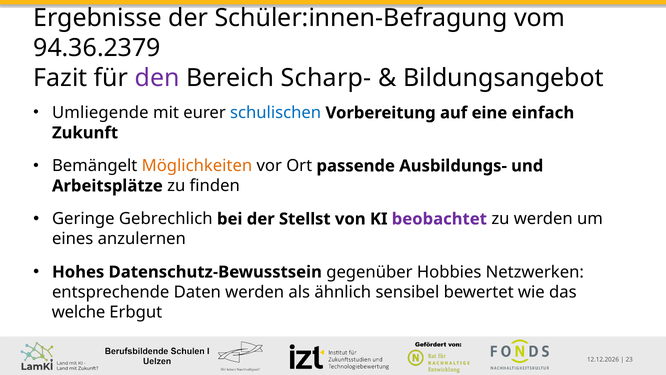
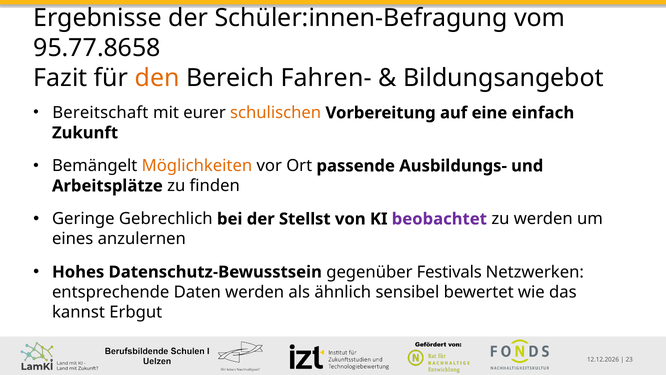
94.36.2379: 94.36.2379 -> 95.77.8658
den colour: purple -> orange
Scharp-: Scharp- -> Fahren-
Umliegende: Umliegende -> Bereitschaft
schulischen colour: blue -> orange
Hobbies: Hobbies -> Festivals
welche: welche -> kannst
